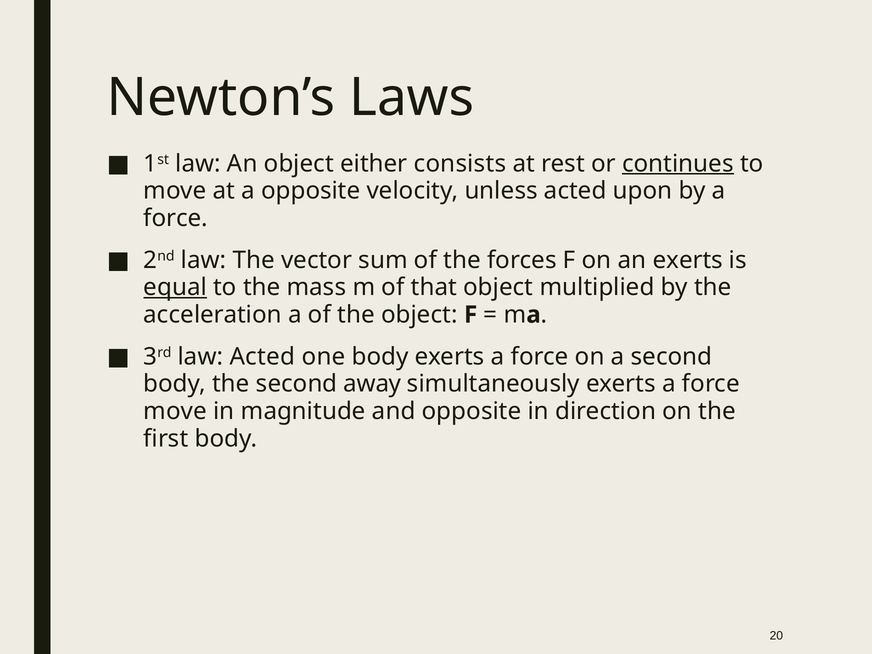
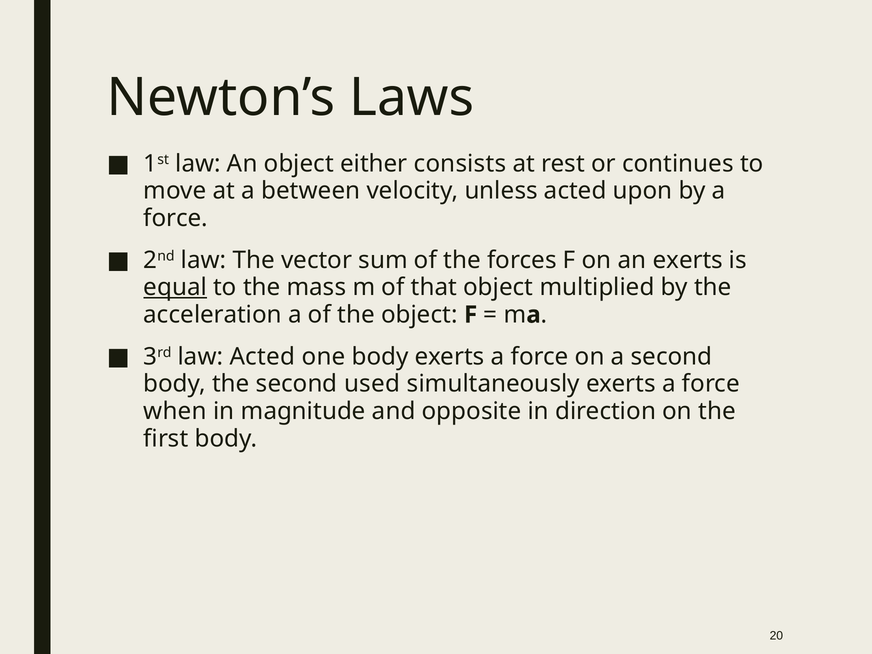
continues underline: present -> none
a opposite: opposite -> between
away: away -> used
move at (175, 411): move -> when
